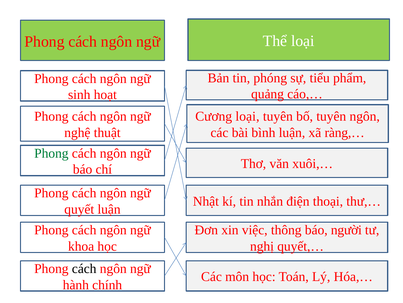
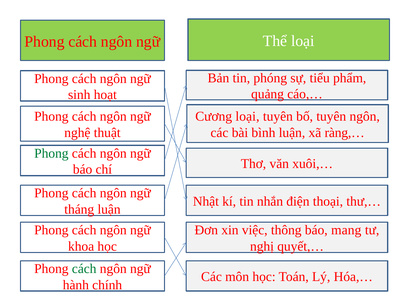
quyết: quyết -> tháng
người: người -> mang
cách at (84, 268) colour: black -> green
